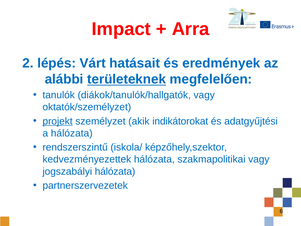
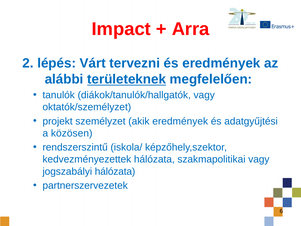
hatásait: hatásait -> tervezni
projekt underline: present -> none
akik indikátorokat: indikátorokat -> eredmények
a hálózata: hálózata -> közösen
